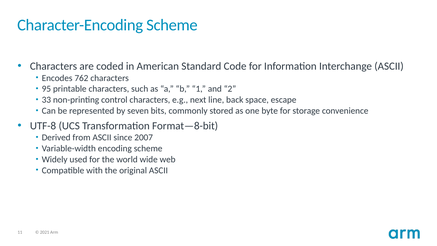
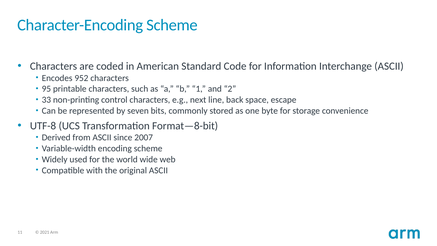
762: 762 -> 952
